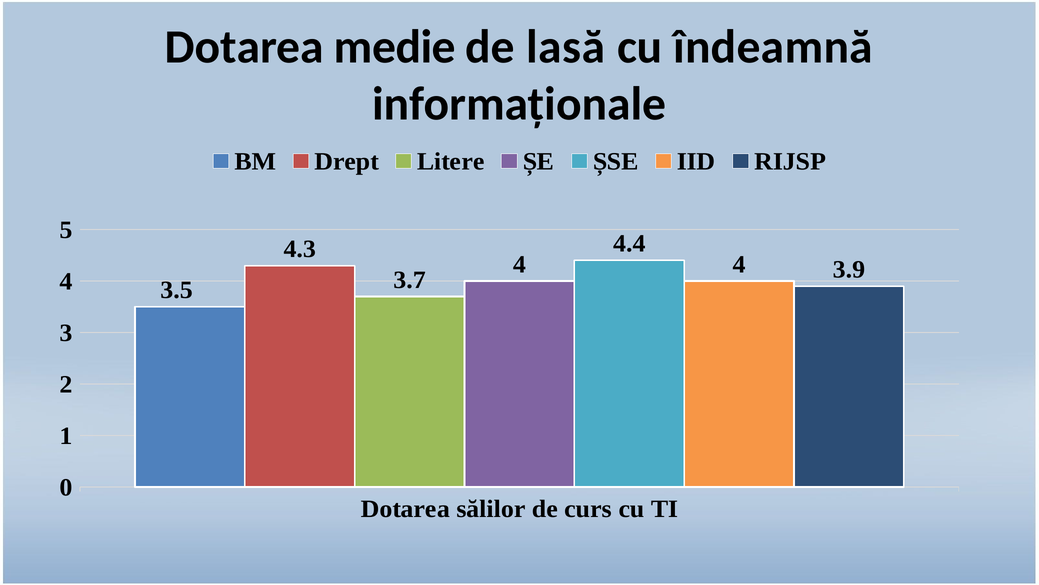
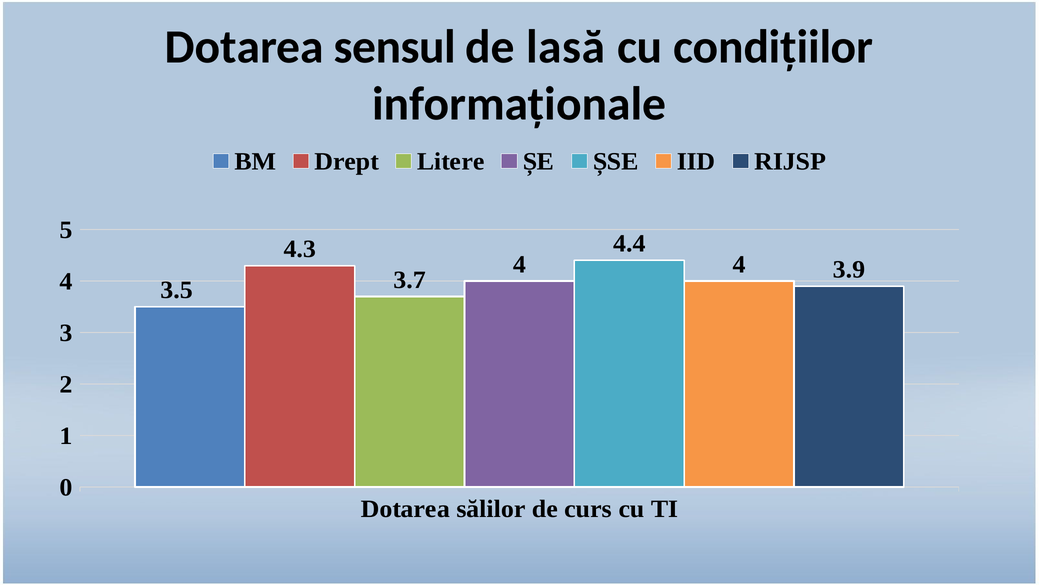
medie: medie -> sensul
îndeamnă: îndeamnă -> condiţiilor
